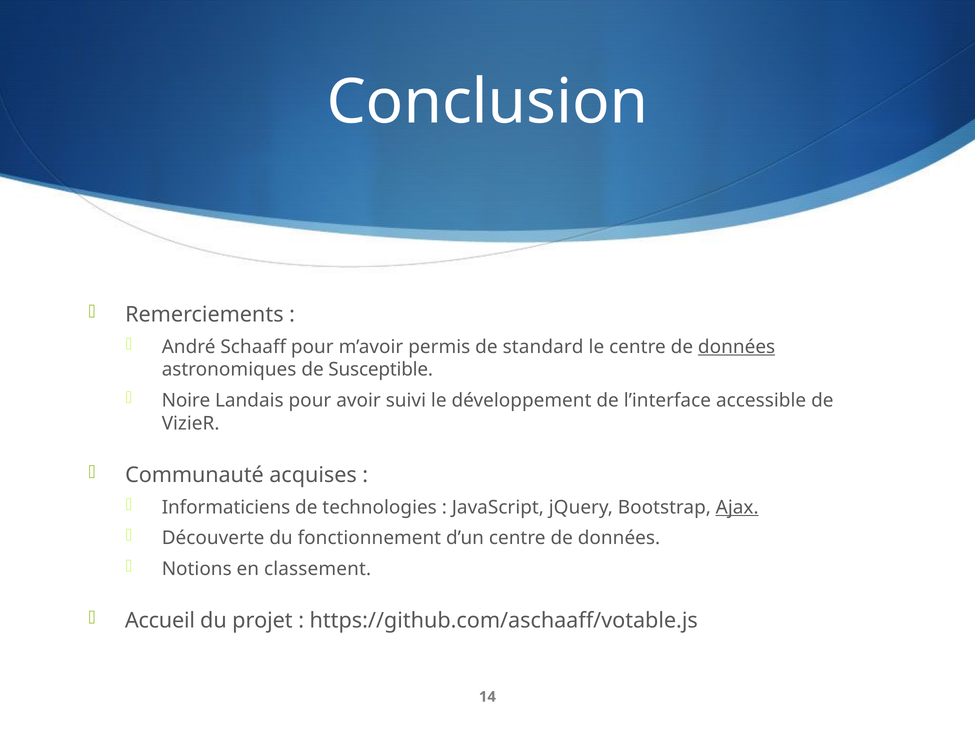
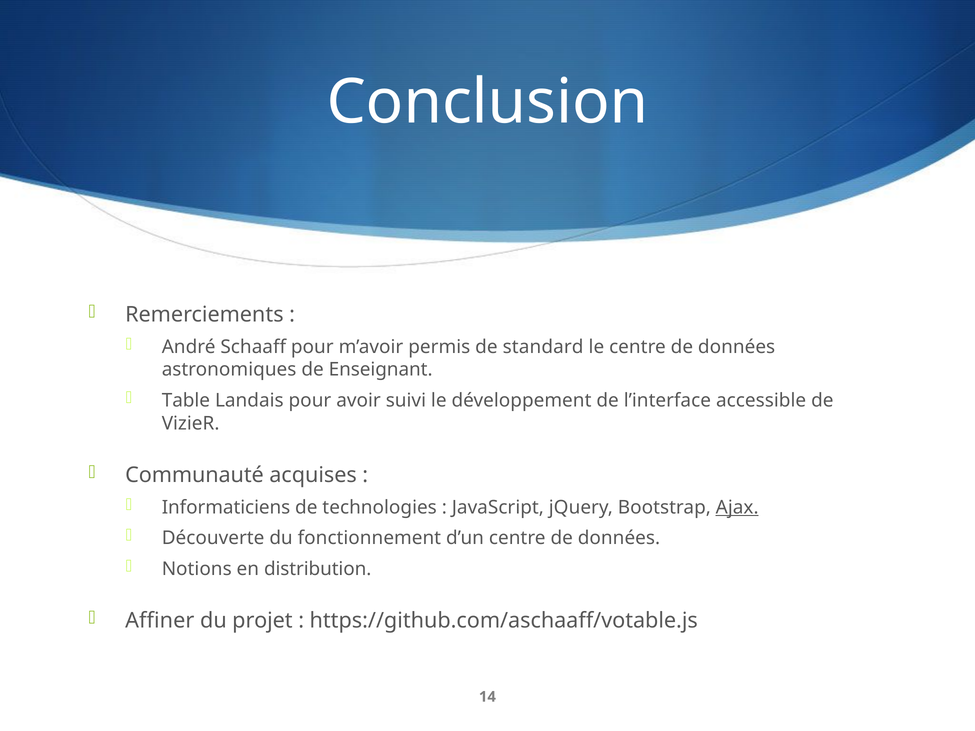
données at (737, 347) underline: present -> none
Susceptible: Susceptible -> Enseignant
Noire: Noire -> Table
classement: classement -> distribution
Accueil: Accueil -> Affiner
